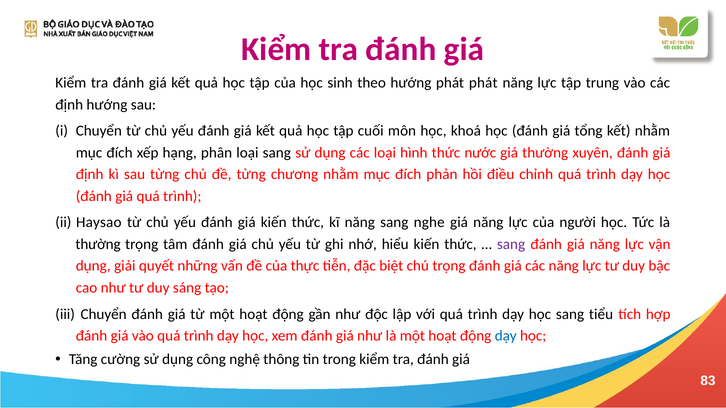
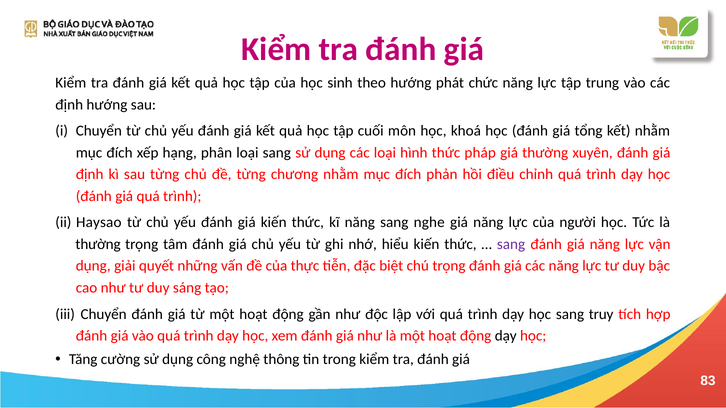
phát phát: phát -> chức
nước: nước -> pháp
tiểu: tiểu -> truy
dạy at (506, 336) colour: blue -> black
